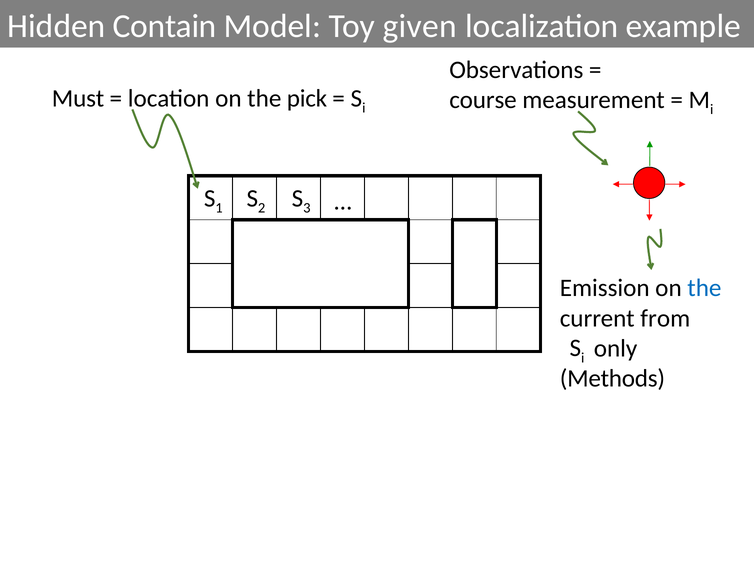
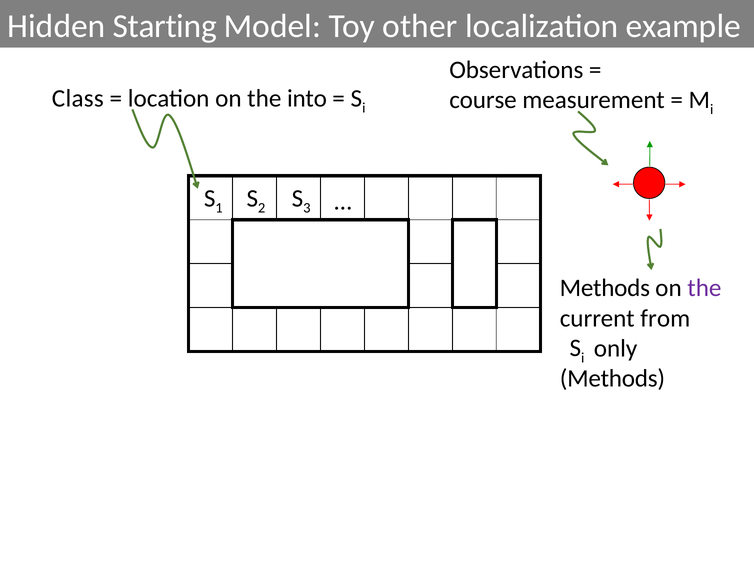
Contain: Contain -> Starting
given: given -> other
Must: Must -> Class
pick: pick -> into
Emission at (605, 288): Emission -> Methods
the at (704, 288) colour: blue -> purple
